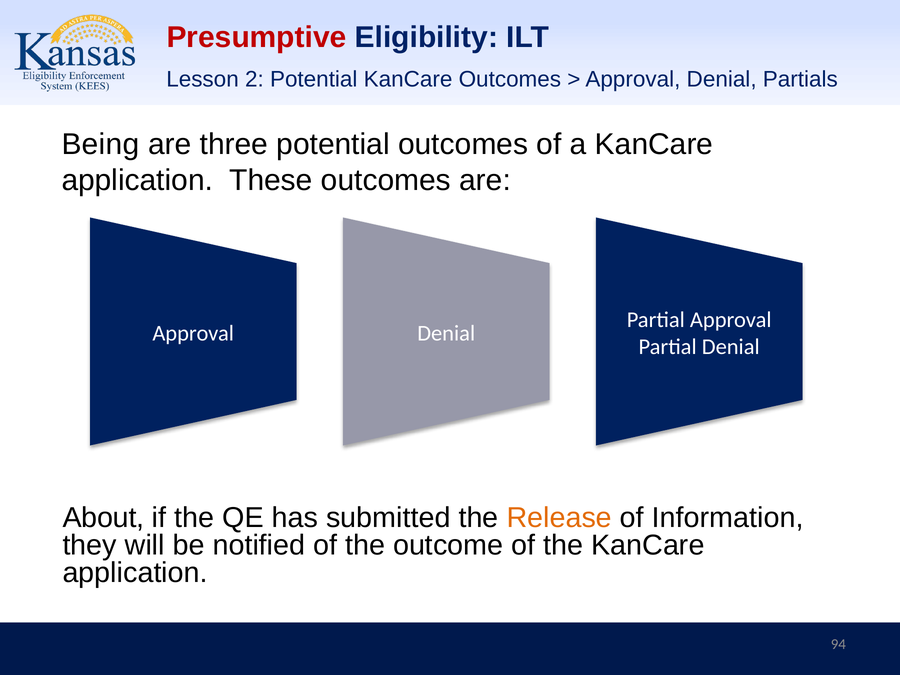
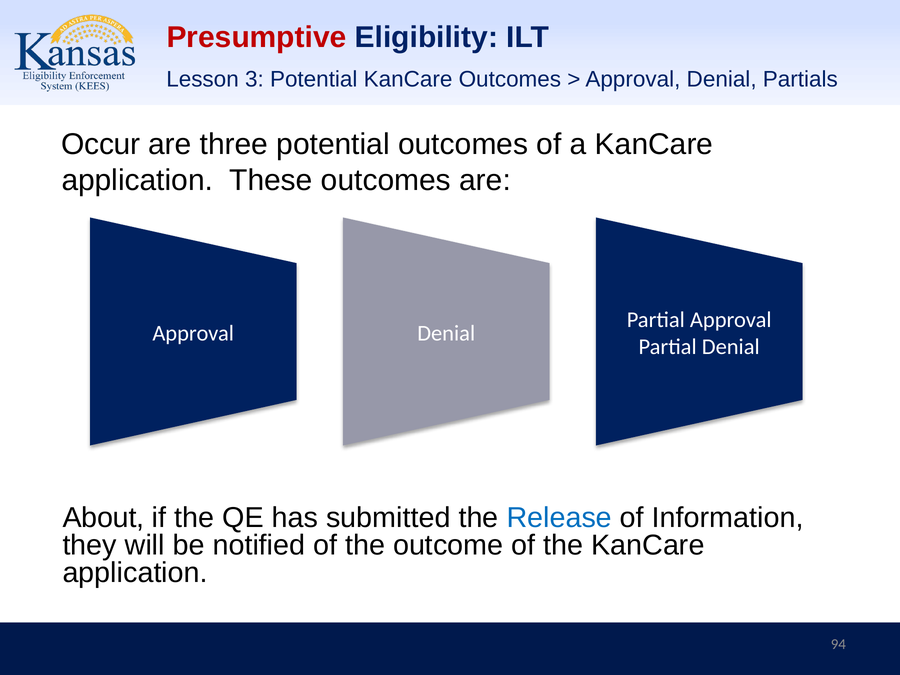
2: 2 -> 3
Being: Being -> Occur
Release colour: orange -> blue
